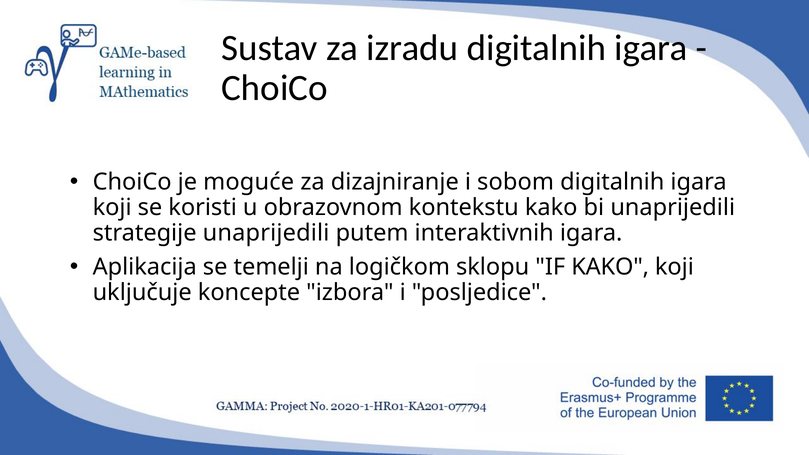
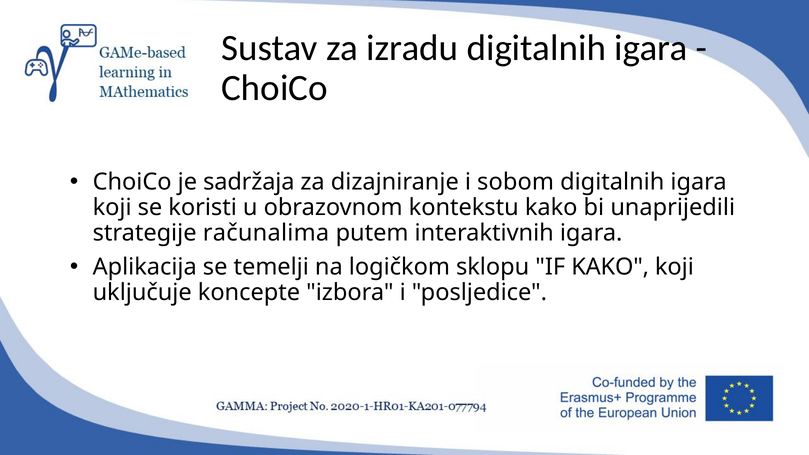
moguće: moguće -> sadržaja
strategije unaprijedili: unaprijedili -> računalima
